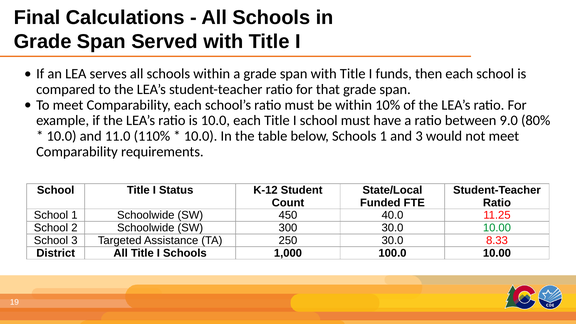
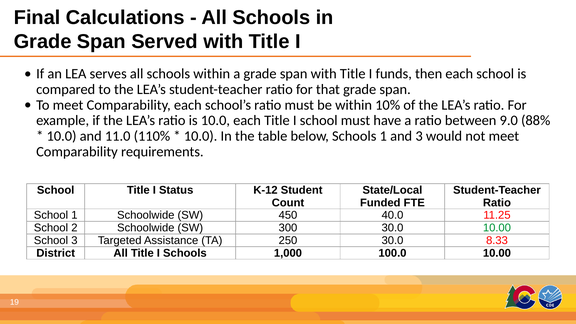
80%: 80% -> 88%
